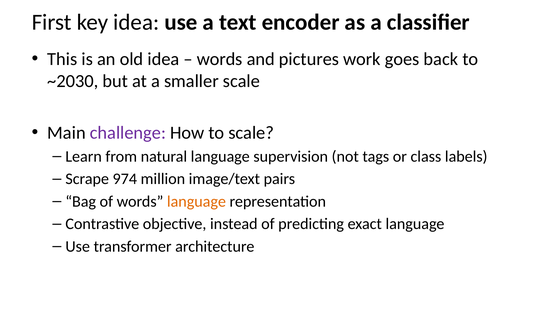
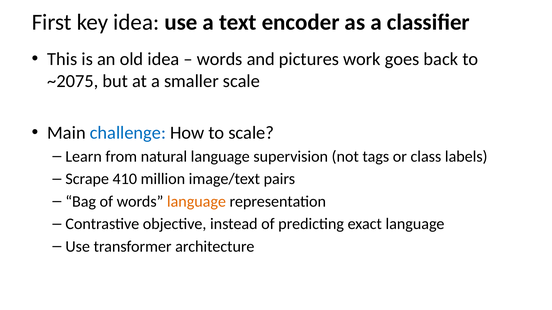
~2030: ~2030 -> ~2075
challenge colour: purple -> blue
974: 974 -> 410
